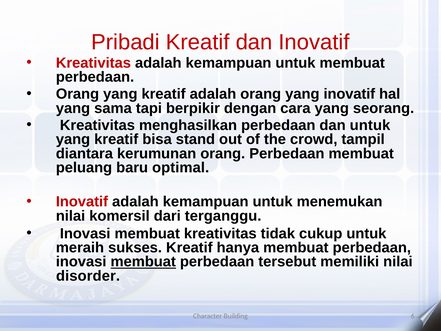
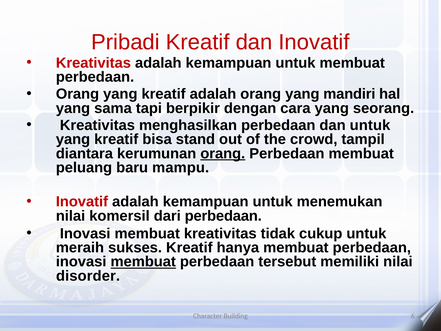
yang inovatif: inovatif -> mandiri
orang at (223, 153) underline: none -> present
optimal: optimal -> mampu
dari terganggu: terganggu -> perbedaan
